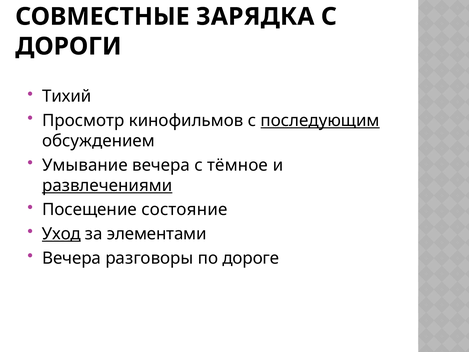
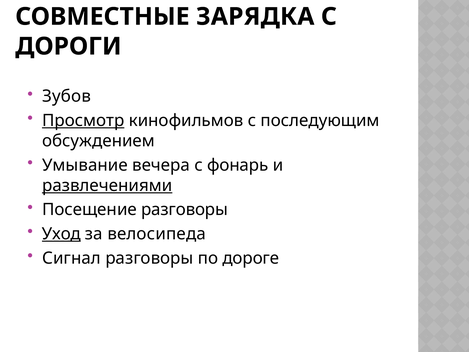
Тихий: Тихий -> Зубов
Просмотр underline: none -> present
последующим underline: present -> none
тёмное: тёмное -> фонарь
Посещение состояние: состояние -> разговоры
элементами: элементами -> велосипеда
Вечера at (72, 258): Вечера -> Сигнал
